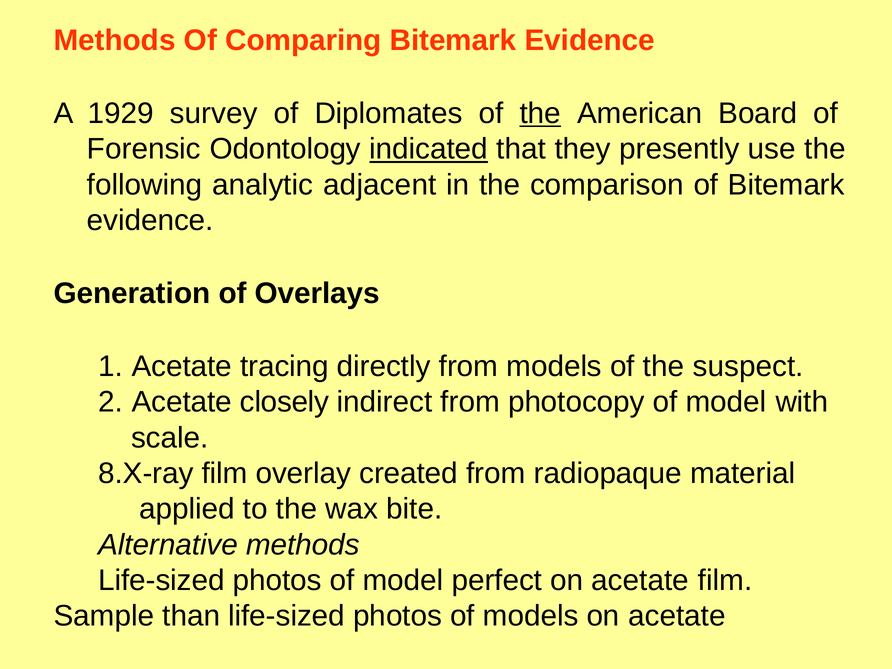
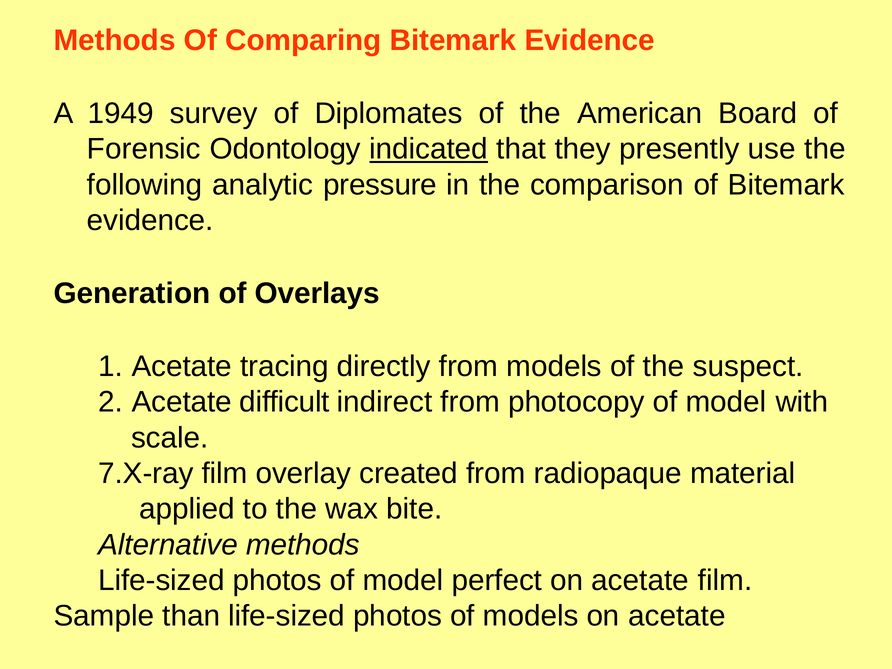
1929: 1929 -> 1949
the at (540, 113) underline: present -> none
adjacent: adjacent -> pressure
closely: closely -> difficult
8.X-ray: 8.X-ray -> 7.X-ray
